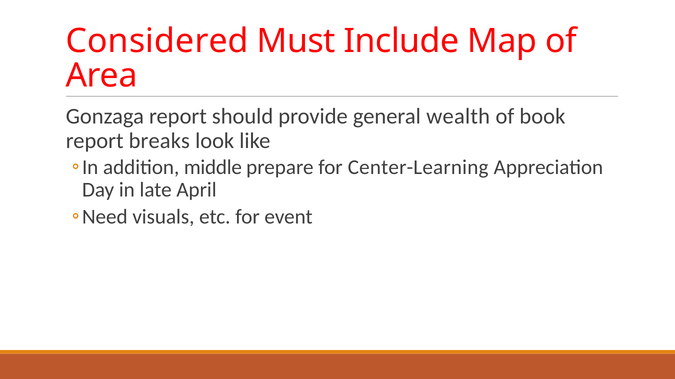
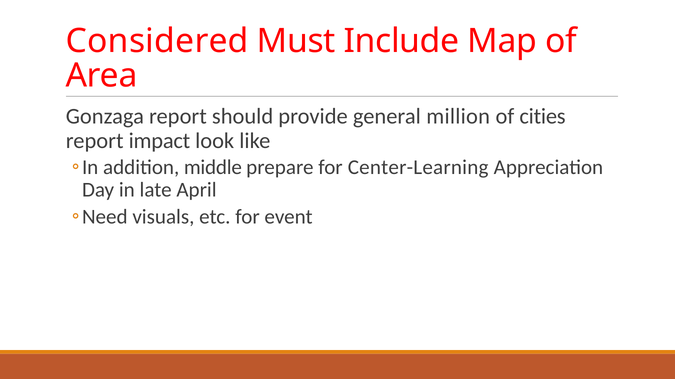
wealth: wealth -> million
book: book -> cities
breaks: breaks -> impact
